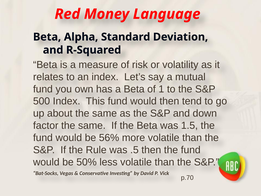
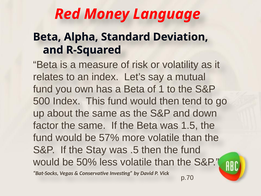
56%: 56% -> 57%
Rule: Rule -> Stay
